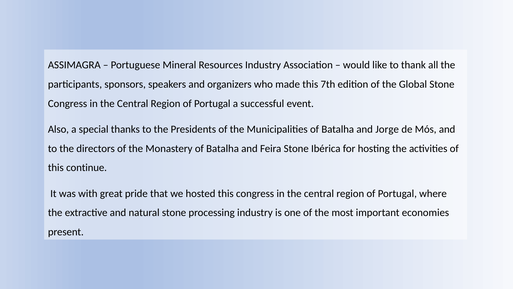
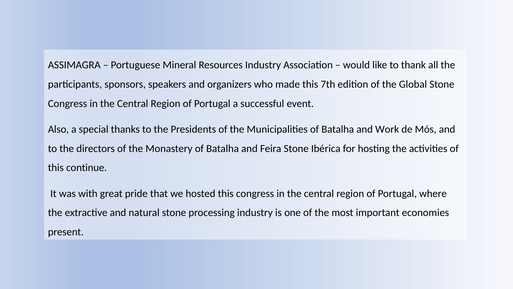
Jorge: Jorge -> Work
